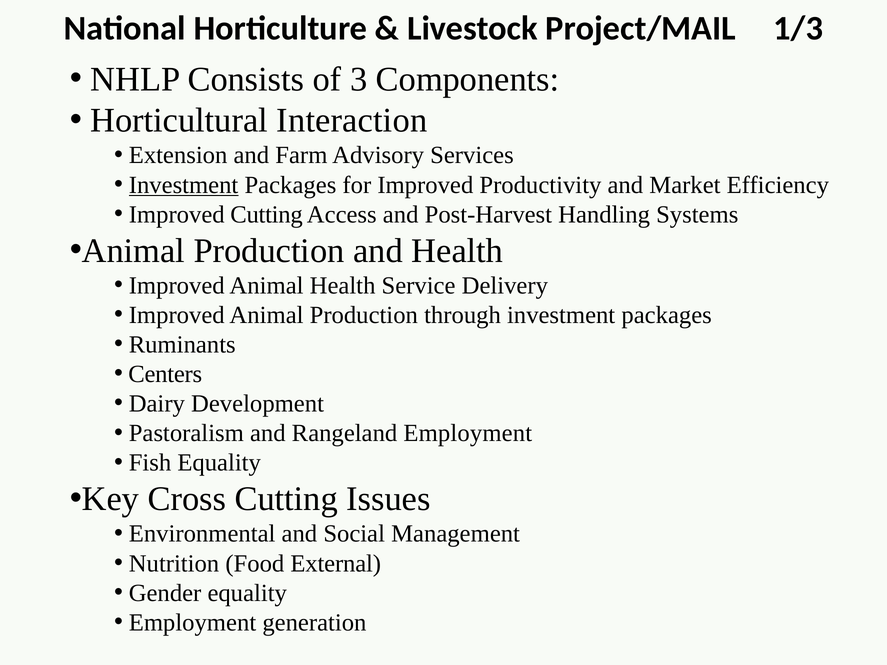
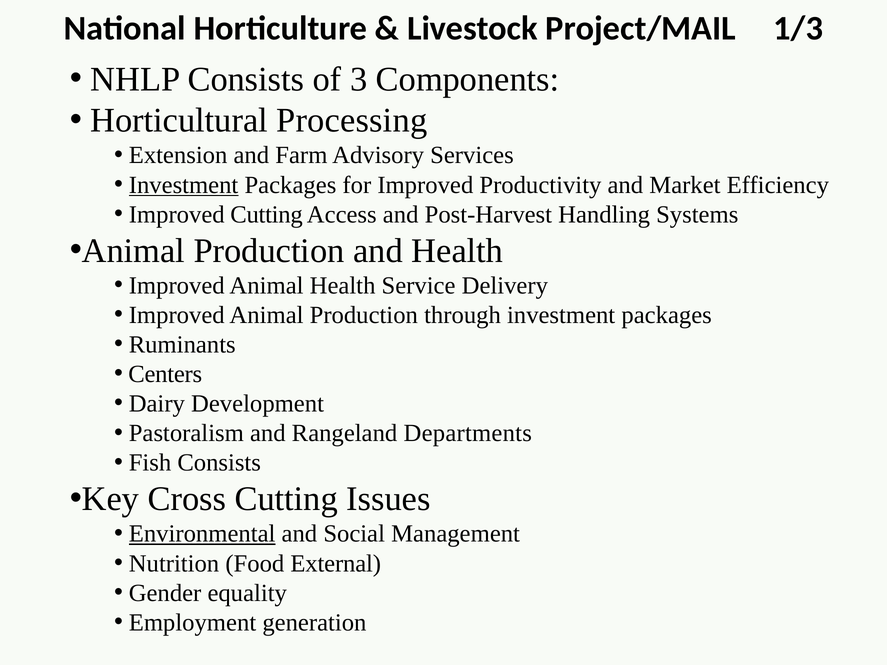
Interaction: Interaction -> Processing
Rangeland Employment: Employment -> Departments
Fish Equality: Equality -> Consists
Environmental underline: none -> present
